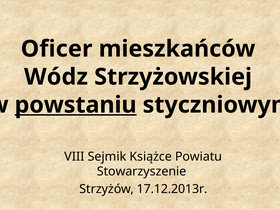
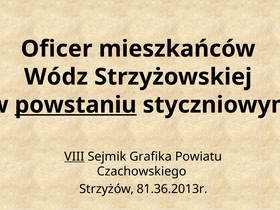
VIII underline: none -> present
Książce: Książce -> Grafika
Stowarzyszenie: Stowarzyszenie -> Czachowskiego
17.12.2013r: 17.12.2013r -> 81.36.2013r
